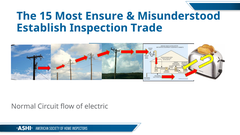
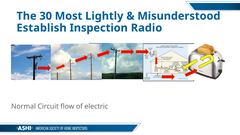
15: 15 -> 30
Ensure: Ensure -> Lightly
Trade: Trade -> Radio
